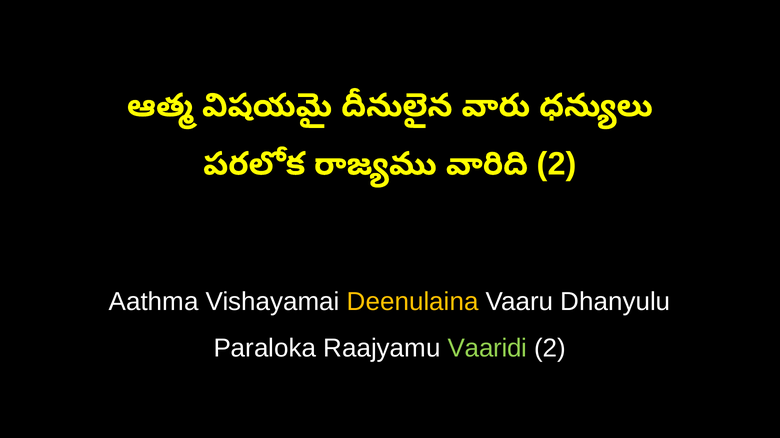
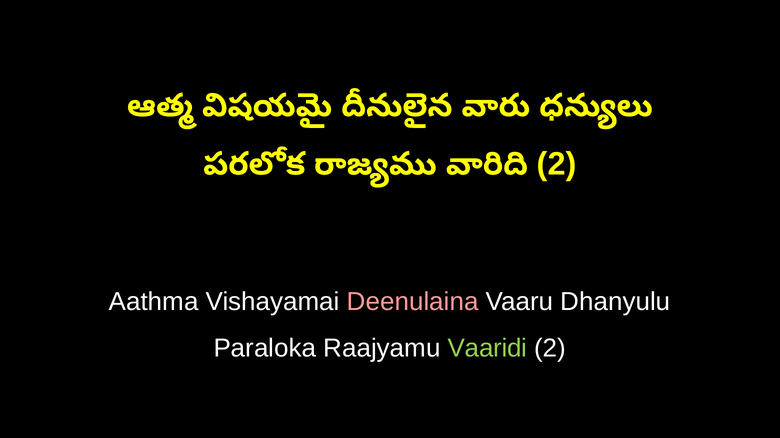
Deenulaina colour: yellow -> pink
